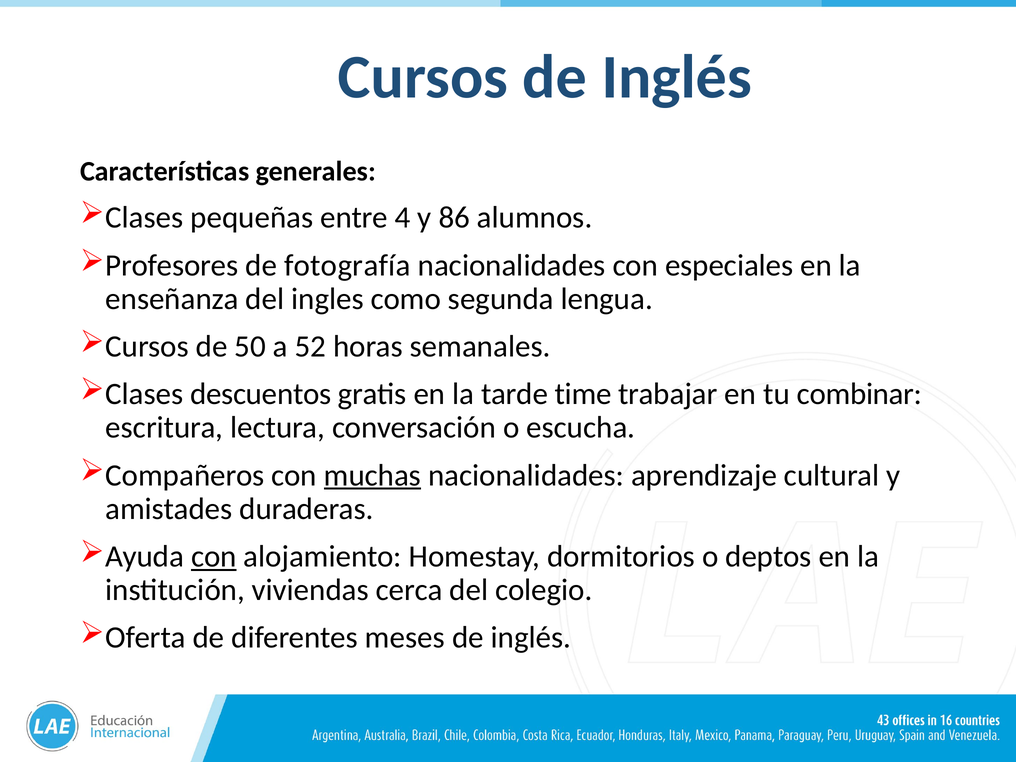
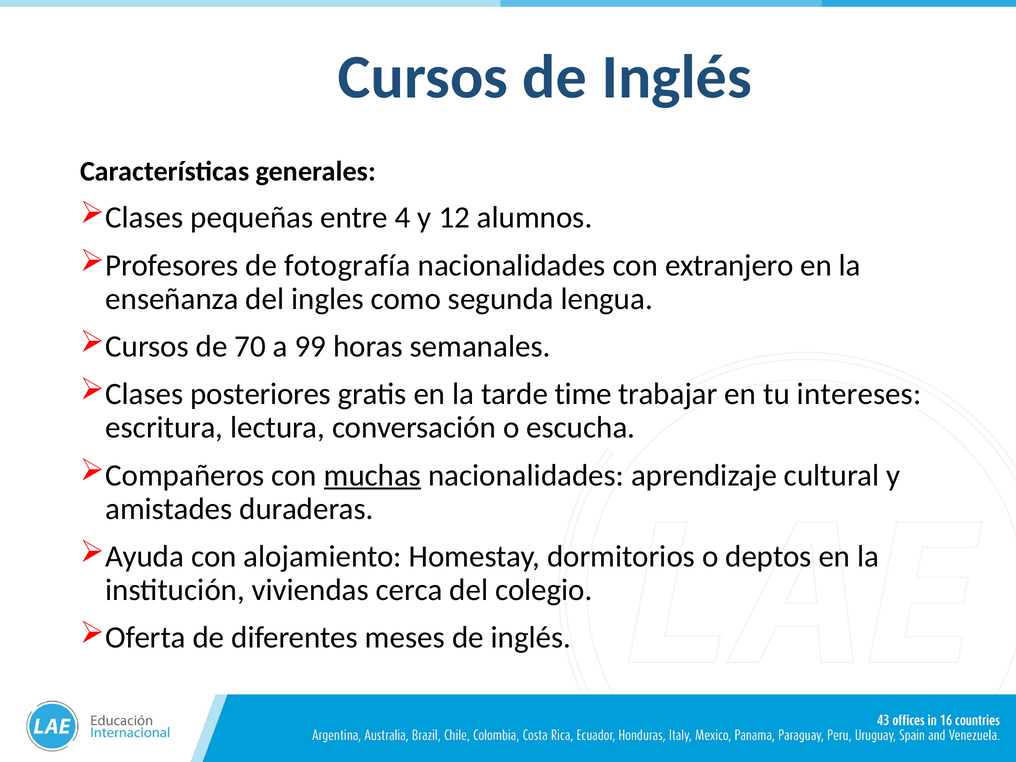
86: 86 -> 12
especiales: especiales -> extranjero
50: 50 -> 70
52: 52 -> 99
descuentos: descuentos -> posteriores
combinar: combinar -> intereses
con at (214, 556) underline: present -> none
